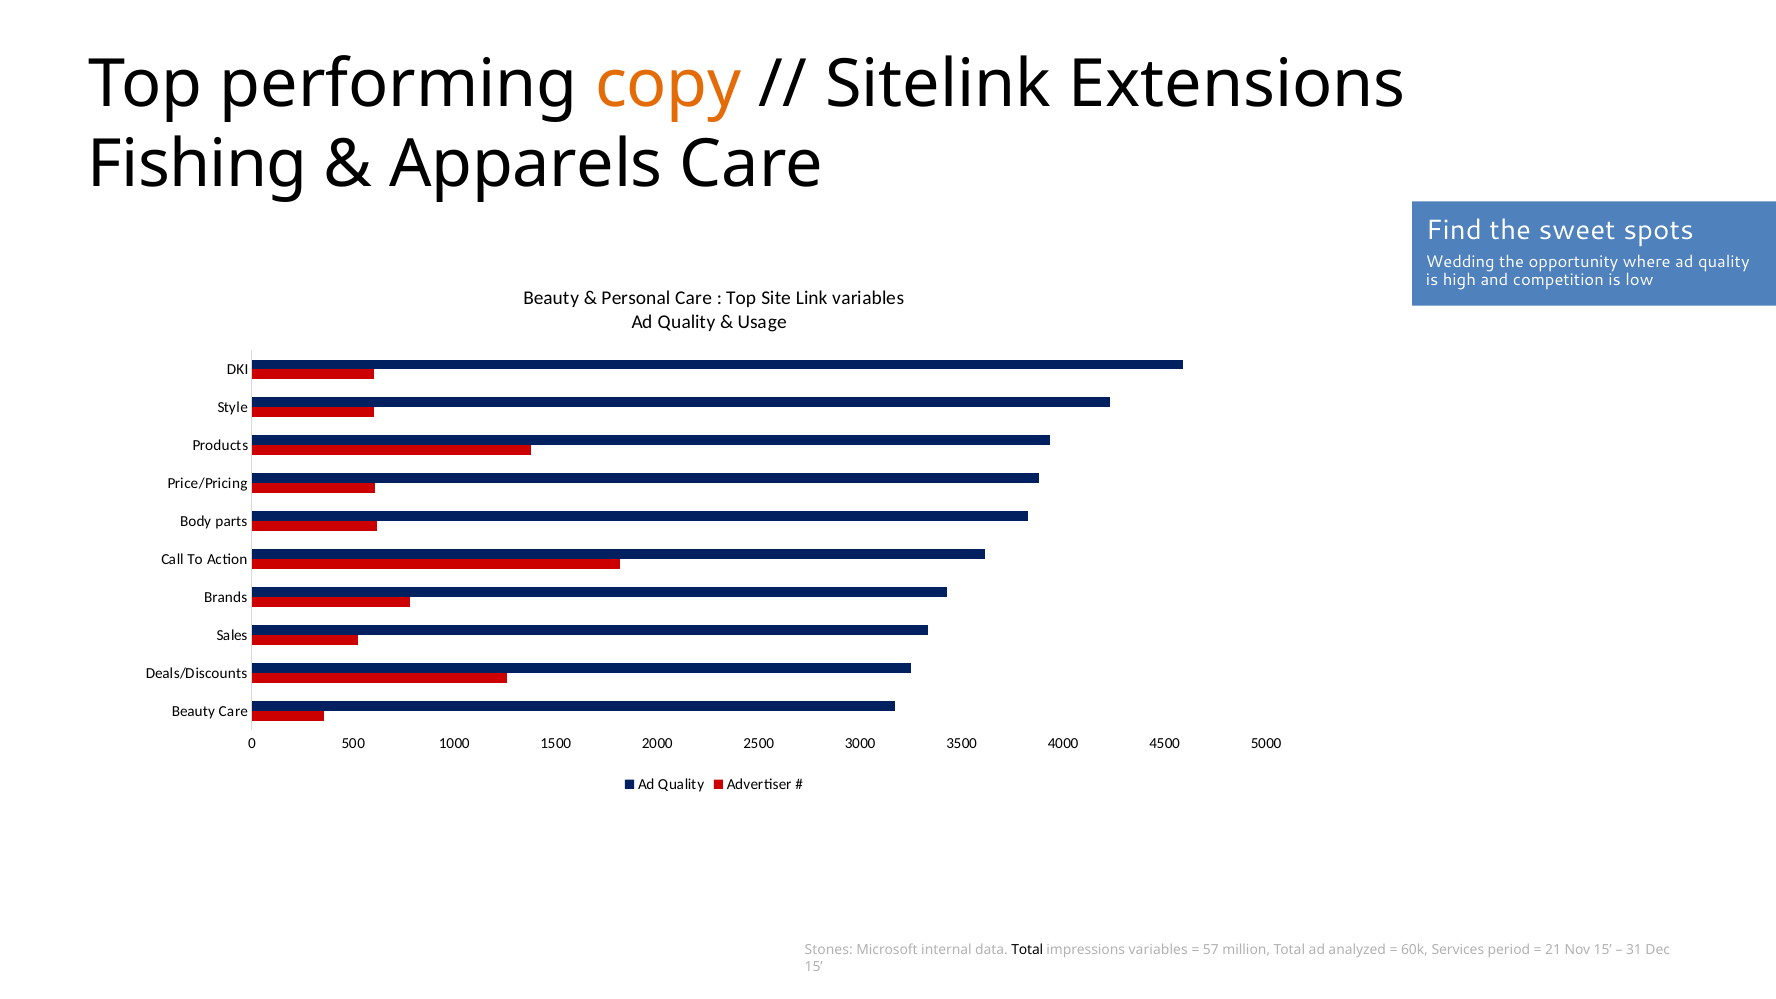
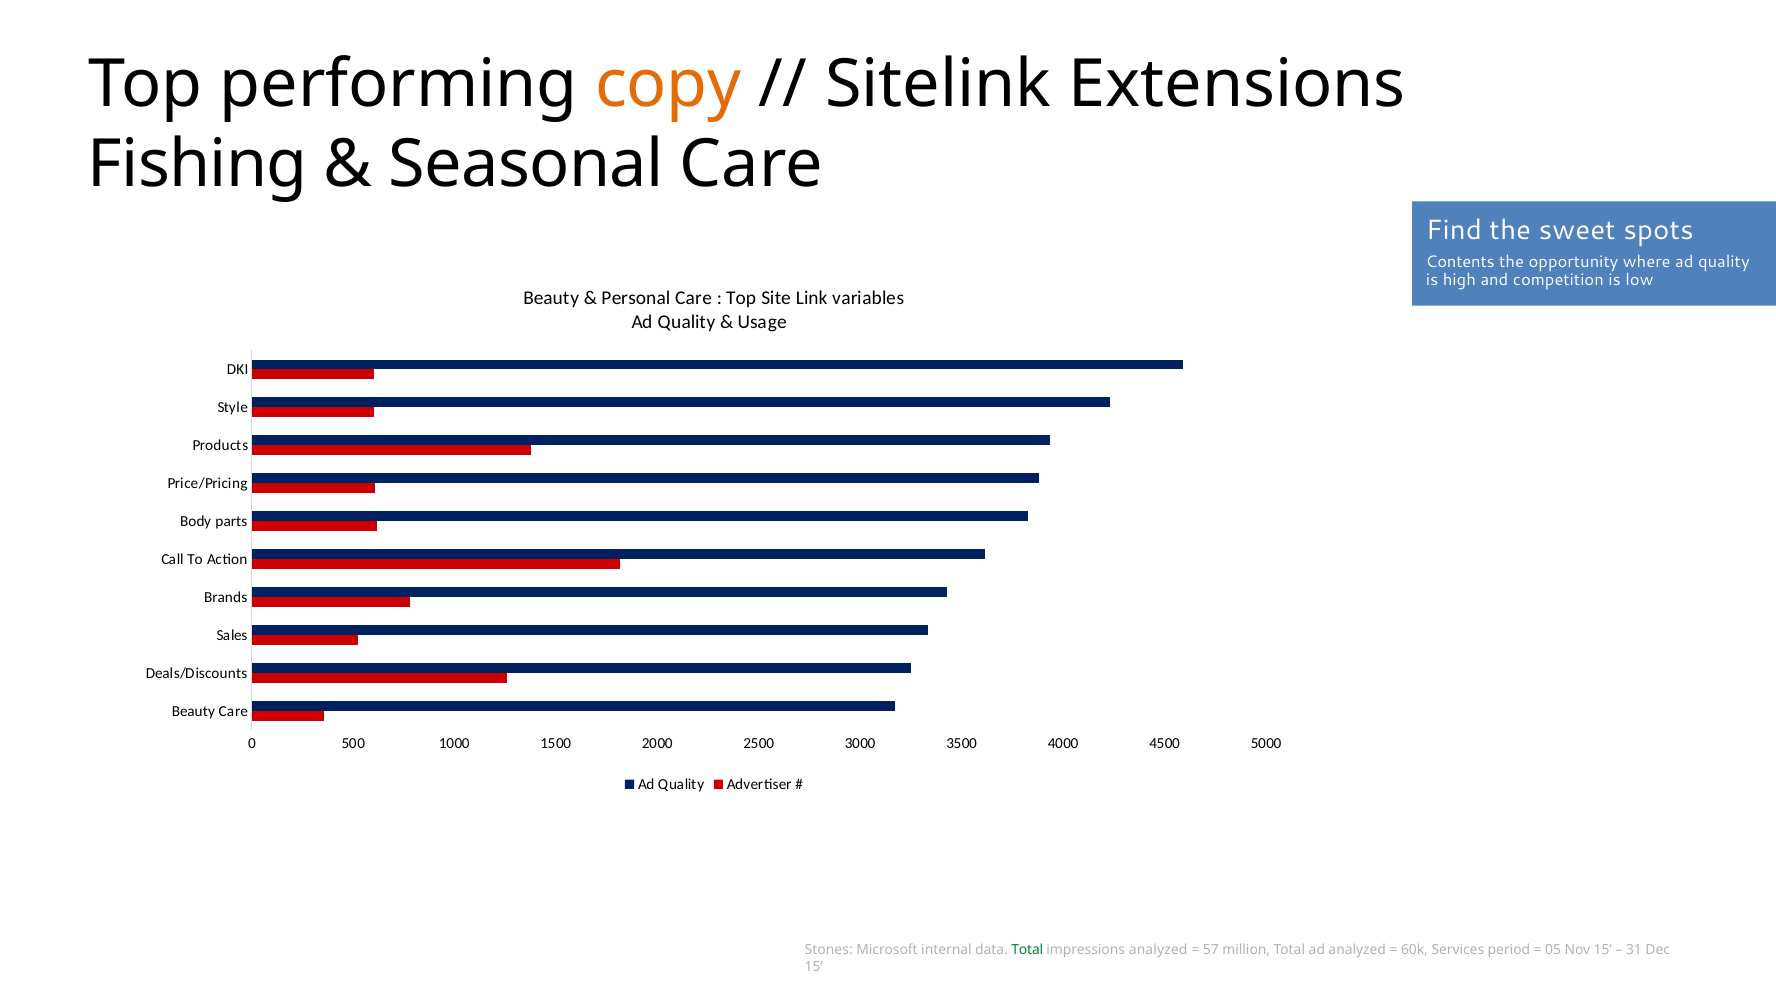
Apparels: Apparels -> Seasonal
Wedding: Wedding -> Contents
Total at (1027, 950) colour: black -> green
impressions variables: variables -> analyzed
21: 21 -> 05
